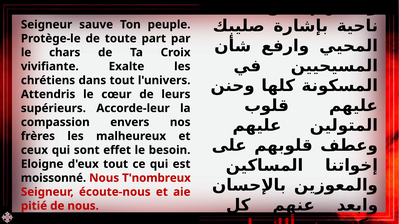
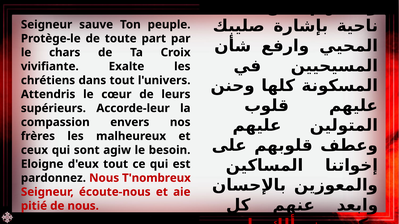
effet: effet -> agiw
moissonné: moissonné -> pardonnez
